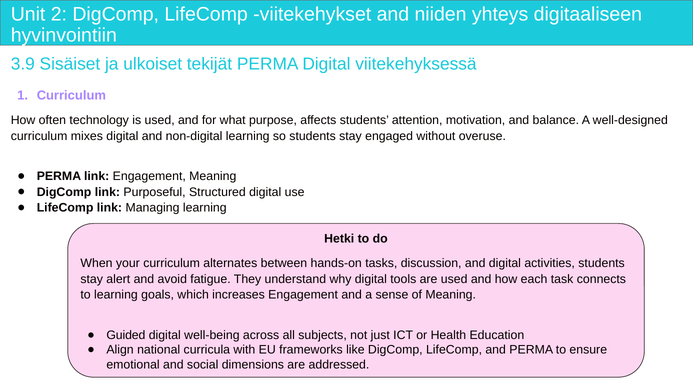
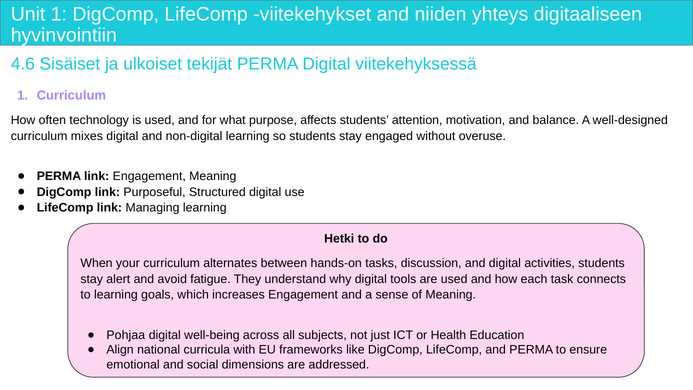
Unit 2: 2 -> 1
3.9: 3.9 -> 4.6
Guided: Guided -> Pohjaa
